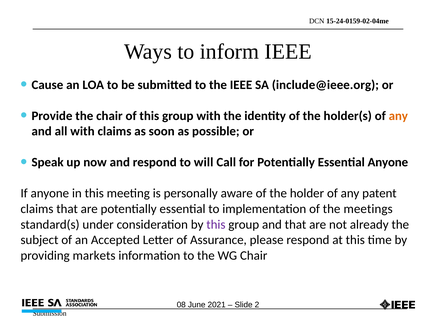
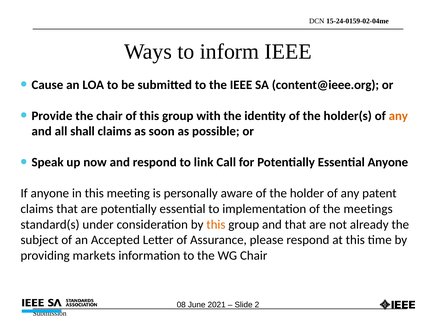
include@ieee.org: include@ieee.org -> content@ieee.org
all with: with -> shall
will: will -> link
this at (216, 224) colour: purple -> orange
